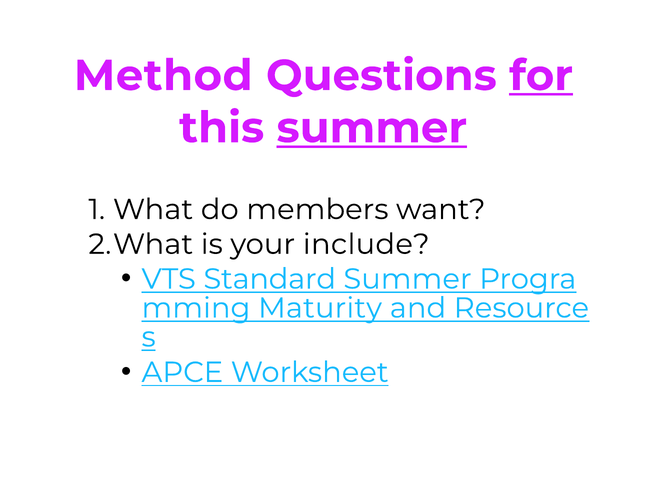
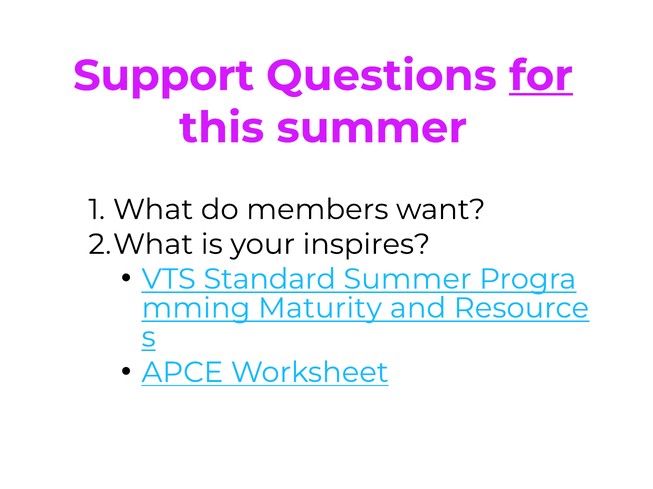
Method: Method -> Support
summer at (372, 128) underline: present -> none
include: include -> inspires
